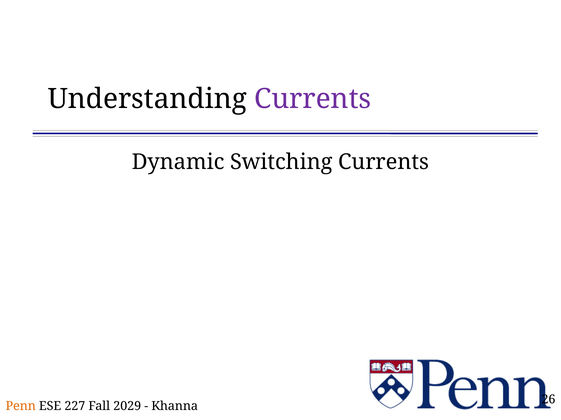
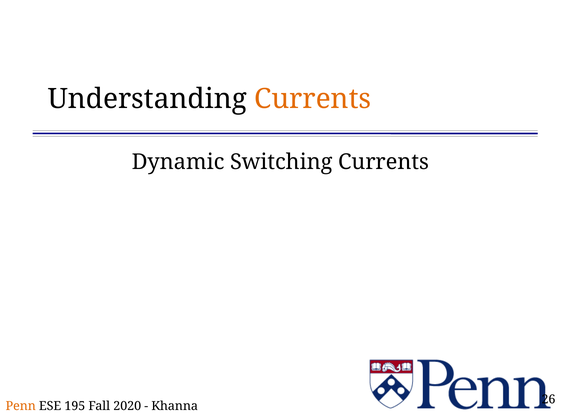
Currents at (313, 99) colour: purple -> orange
227: 227 -> 195
2029: 2029 -> 2020
